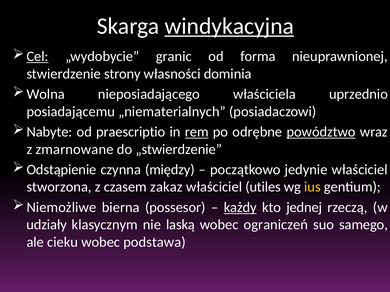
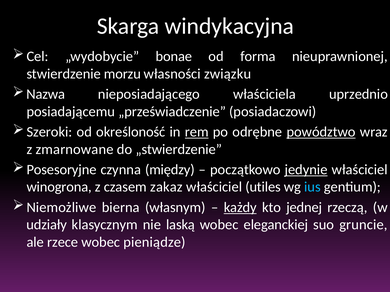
windykacyjna underline: present -> none
Cel underline: present -> none
granic: granic -> bonae
strony: strony -> morzu
dominia: dominia -> związku
Wolna: Wolna -> Nazwa
„niematerialnych: „niematerialnych -> „przeświadczenie
Nabyte: Nabyte -> Szeroki
praescriptio: praescriptio -> określoność
Odstąpienie: Odstąpienie -> Posesoryjne
jedynie underline: none -> present
stworzona: stworzona -> winogrona
ius colour: yellow -> light blue
possesor: possesor -> własnym
ograniczeń: ograniczeń -> eleganckiej
samego: samego -> gruncie
cieku: cieku -> rzece
podstawa: podstawa -> pieniądze
